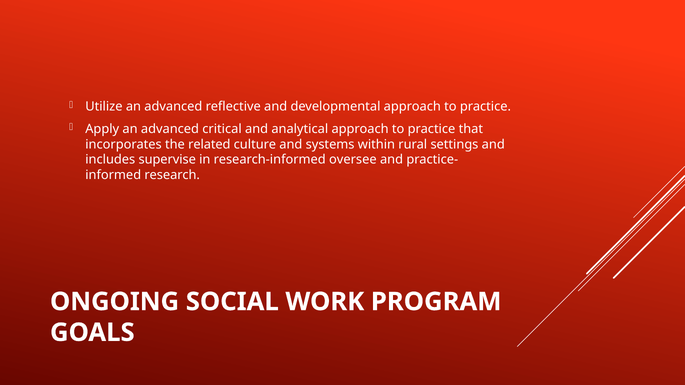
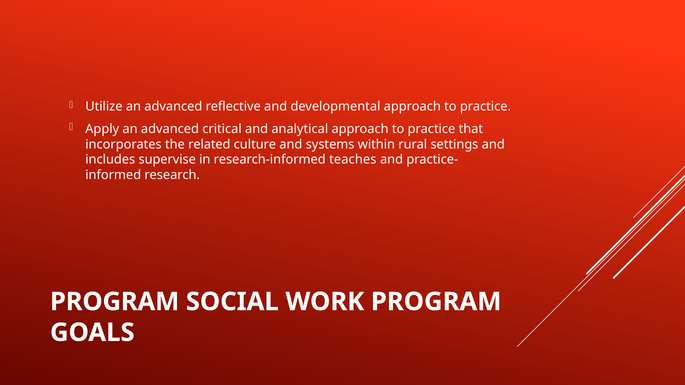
oversee: oversee -> teaches
ONGOING at (115, 302): ONGOING -> PROGRAM
